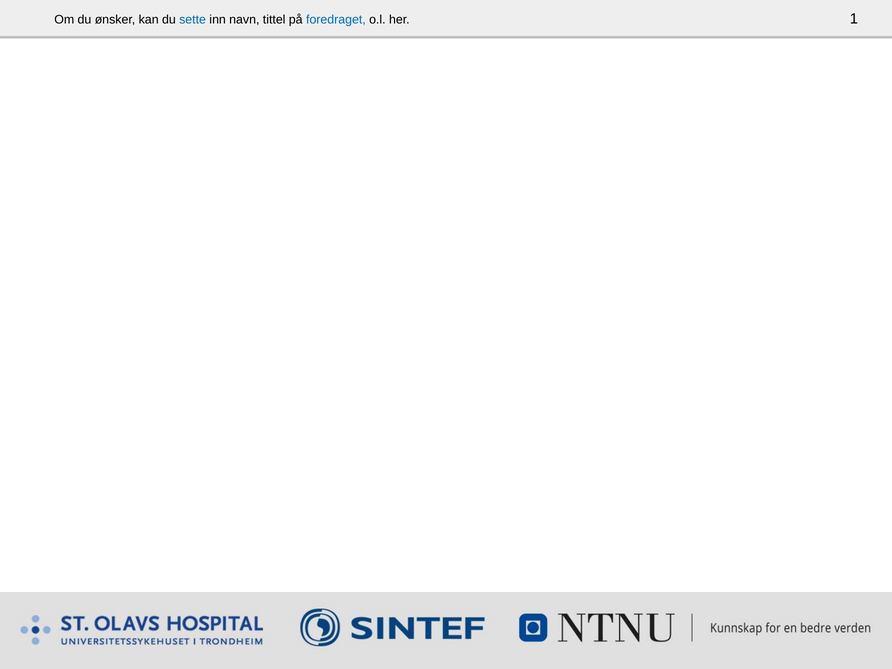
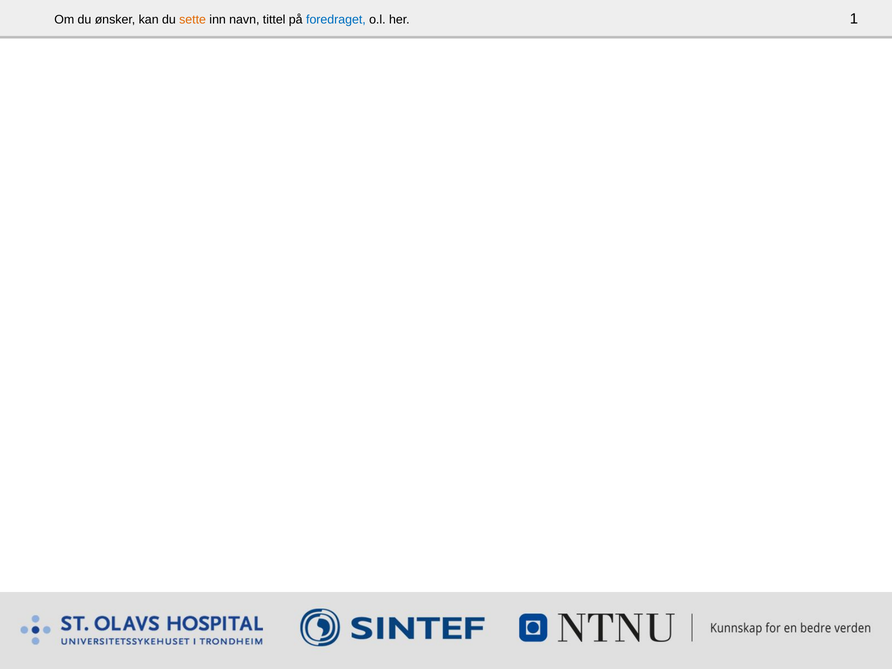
sette colour: blue -> orange
